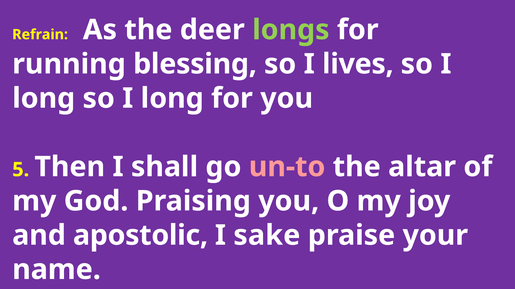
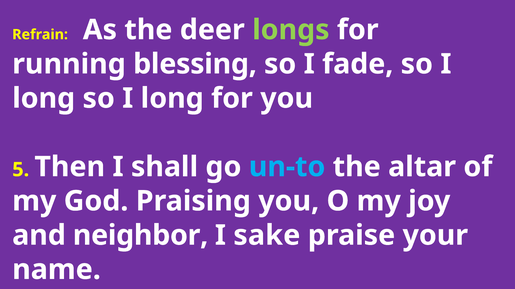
lives: lives -> fade
un-to colour: pink -> light blue
apostolic: apostolic -> neighbor
